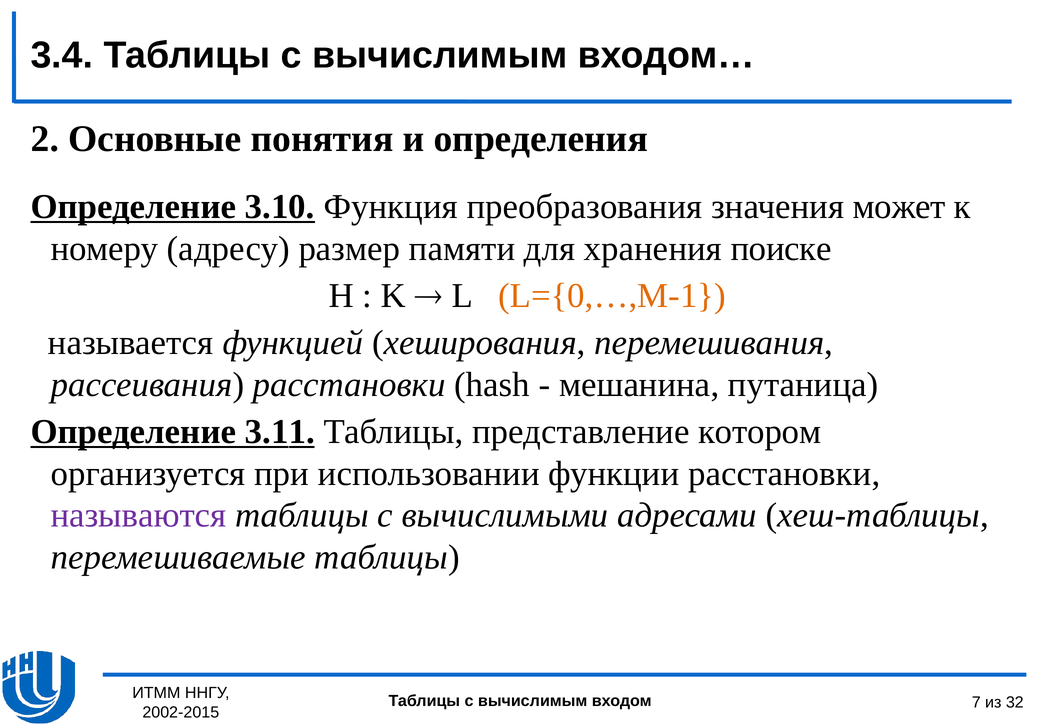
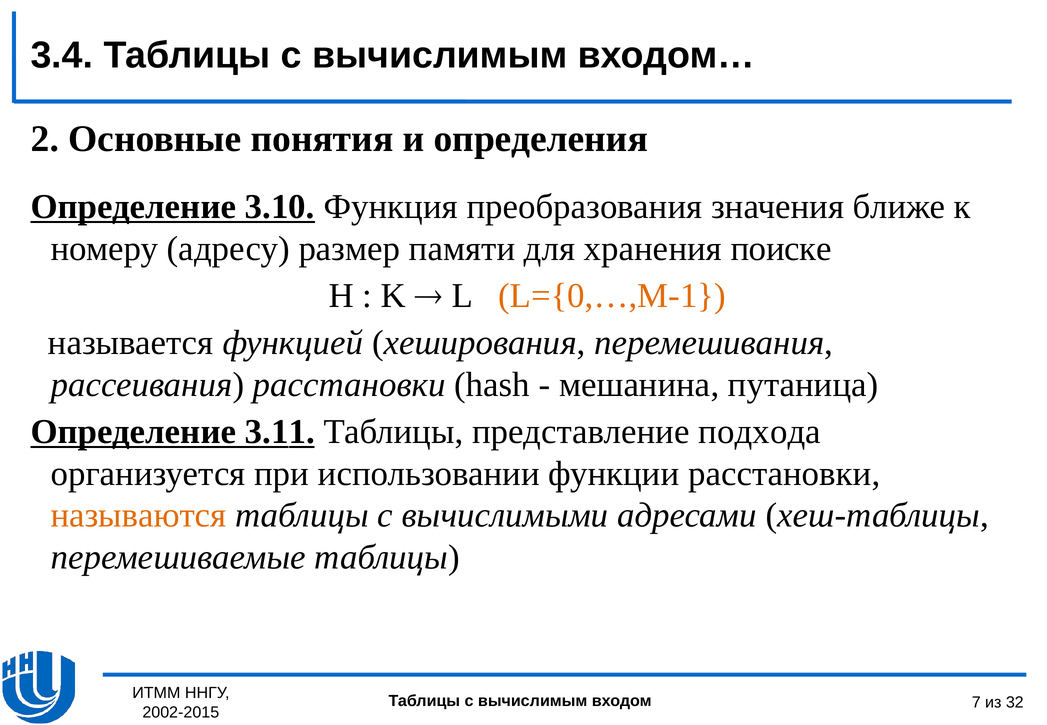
может: может -> ближе
котором: котором -> подхода
называются colour: purple -> orange
